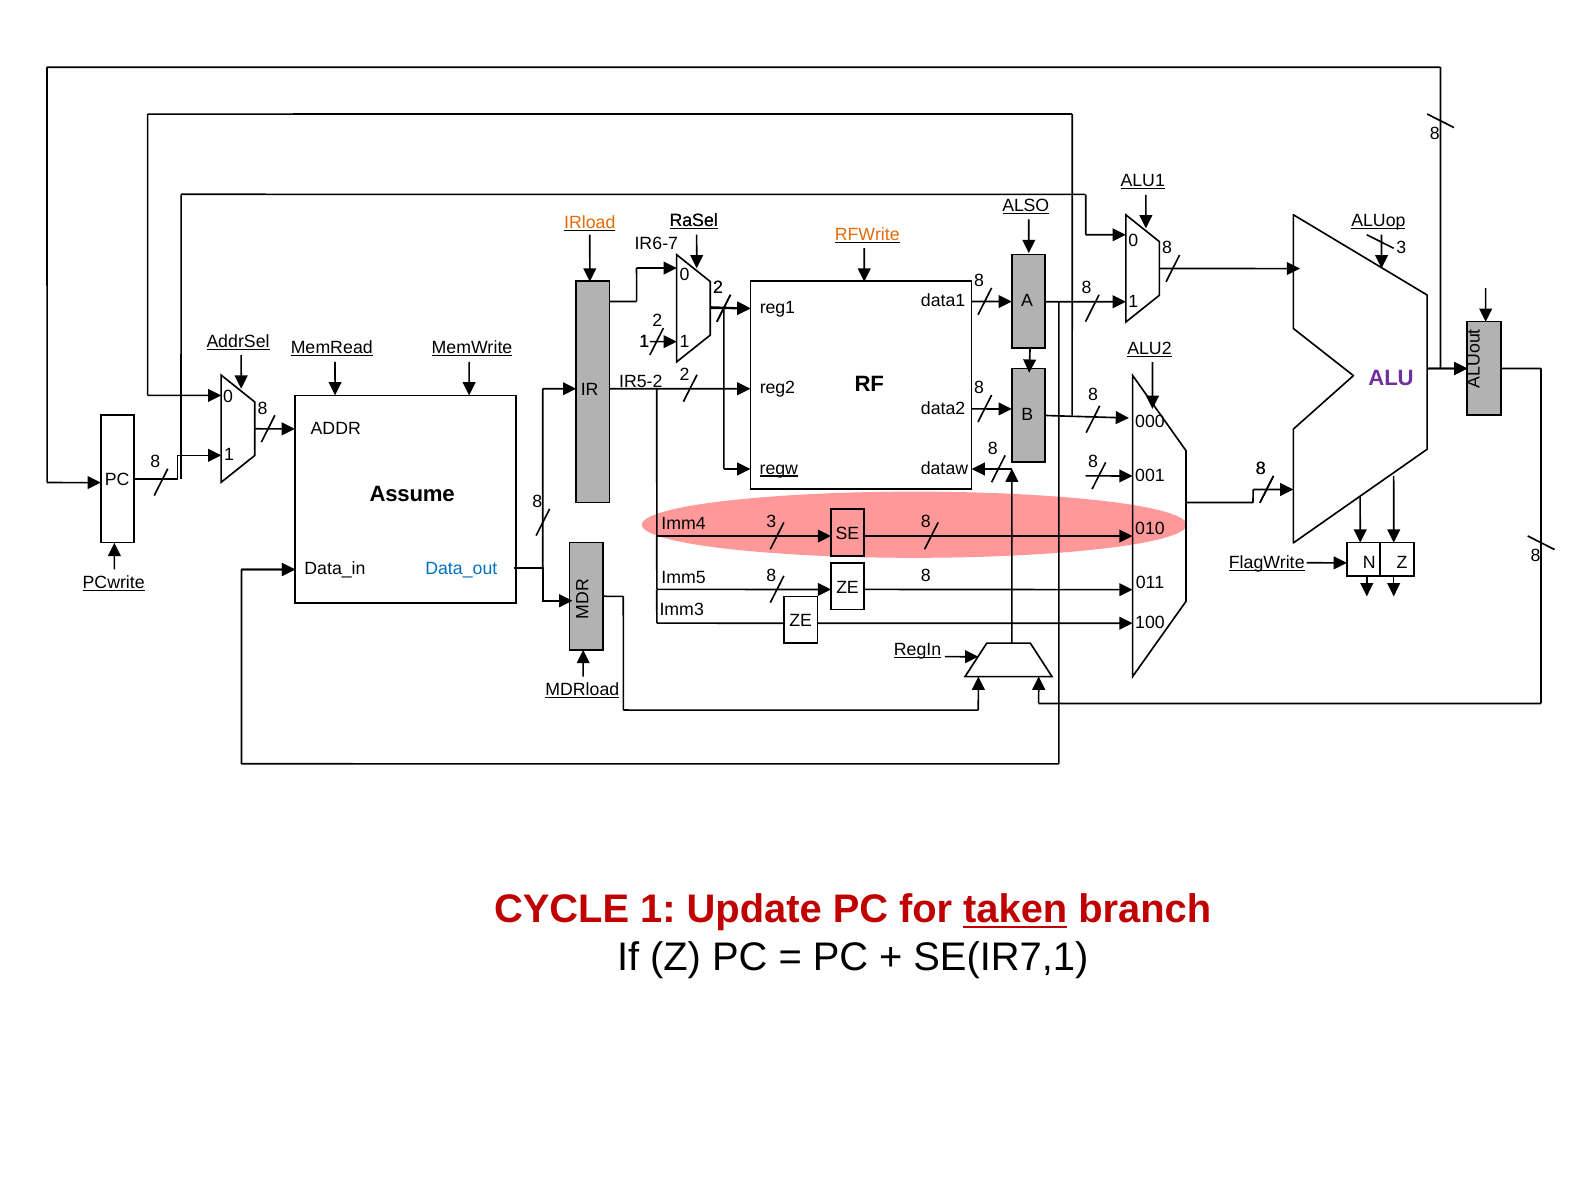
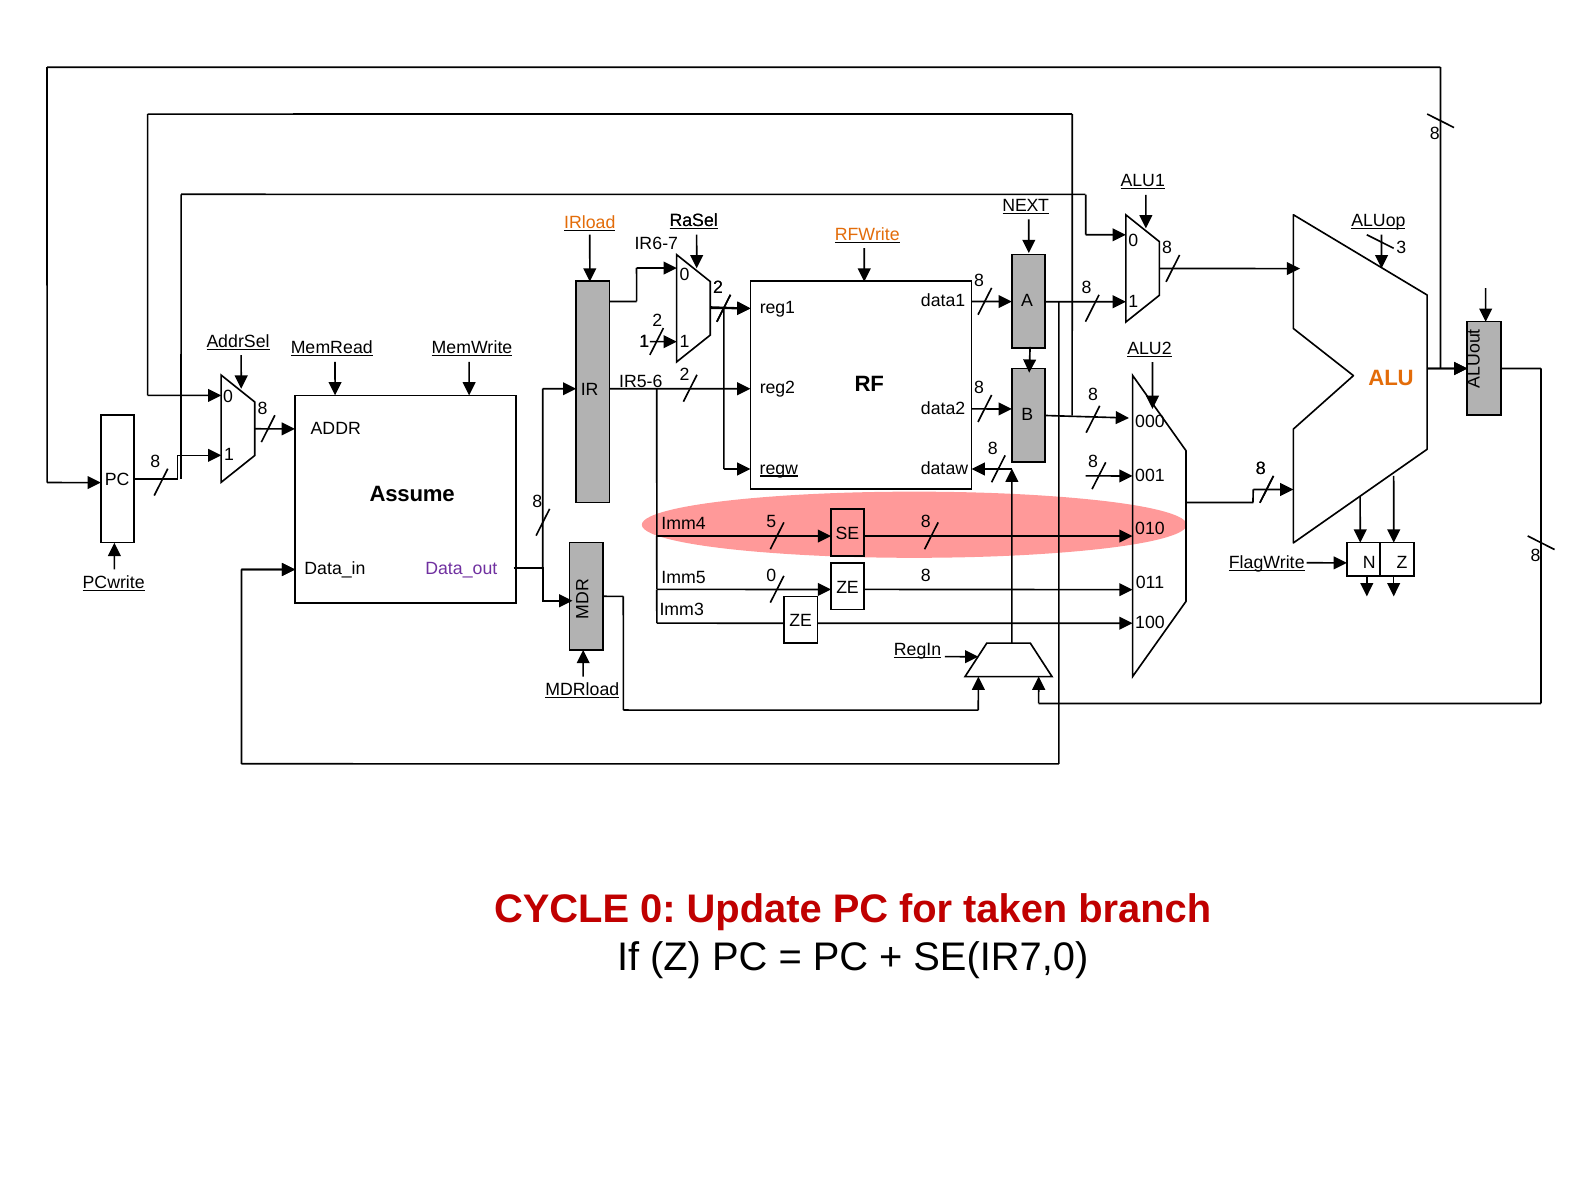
ALSO: ALSO -> NEXT
ALU colour: purple -> orange
IR5-2: IR5-2 -> IR5-6
Imm4 3: 3 -> 5
Data_out colour: blue -> purple
Imm5 8: 8 -> 0
CYCLE 1: 1 -> 0
taken underline: present -> none
SE(IR7,1: SE(IR7,1 -> SE(IR7,0
